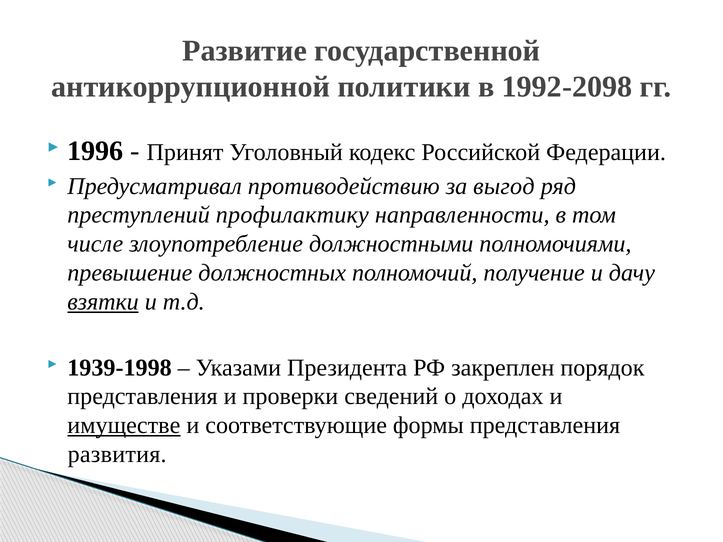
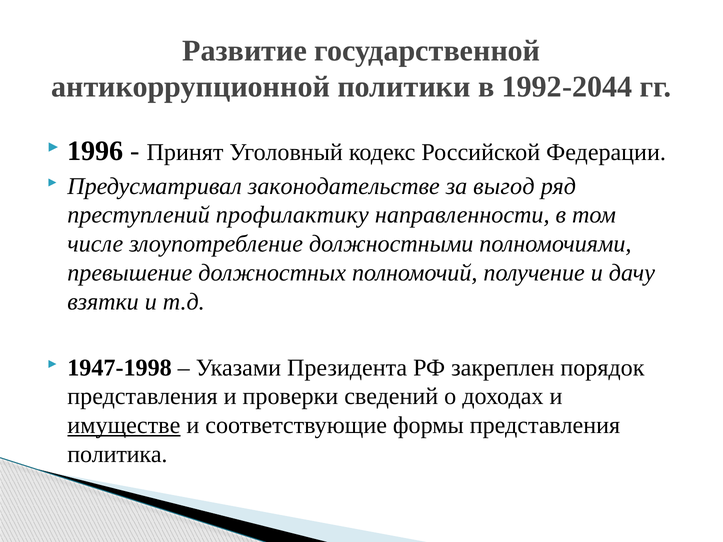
1992-2098: 1992-2098 -> 1992-2044
противодействию: противодействию -> законодательстве
взятки underline: present -> none
1939-1998: 1939-1998 -> 1947-1998
развития: развития -> политика
